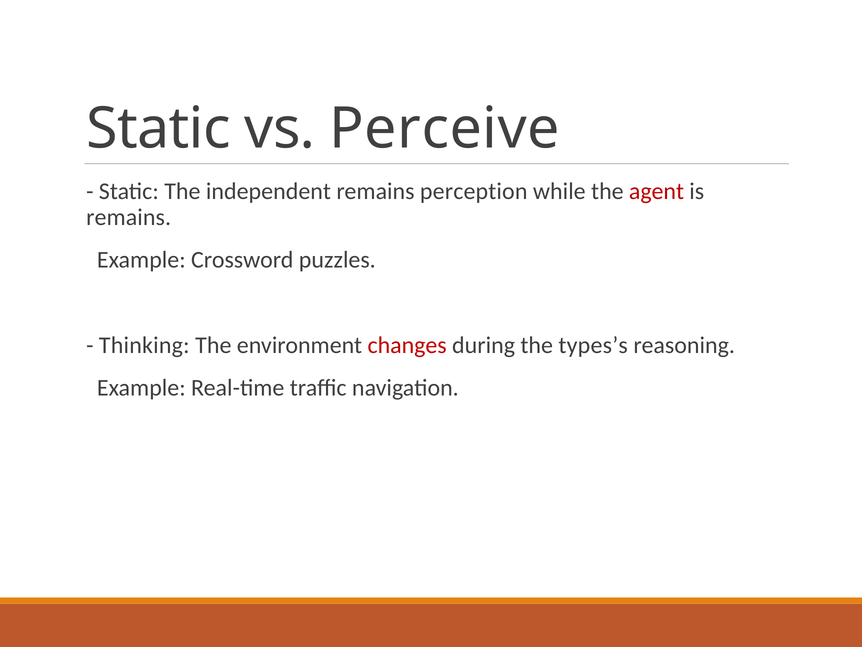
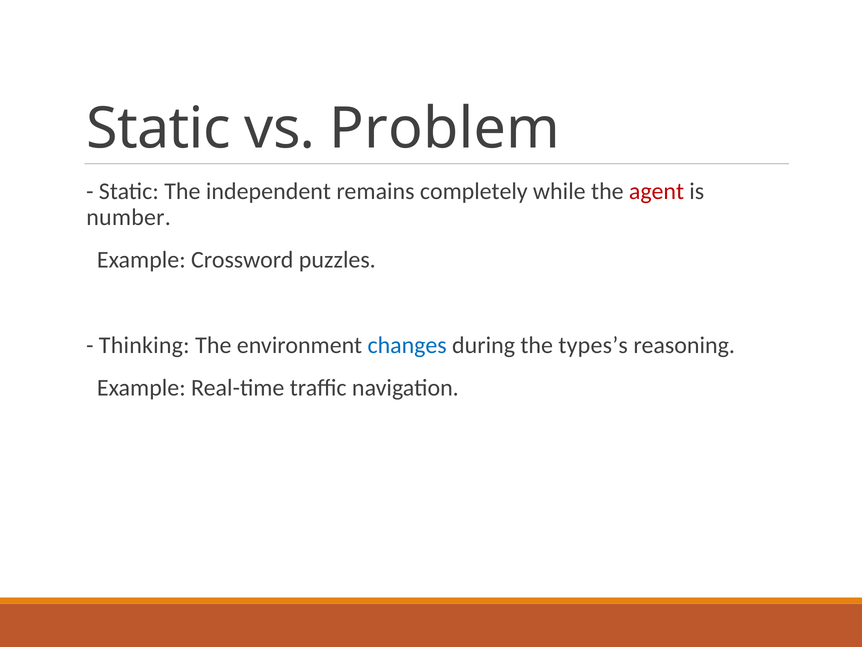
Perceive: Perceive -> Problem
perception: perception -> completely
remains at (129, 217): remains -> number
changes colour: red -> blue
